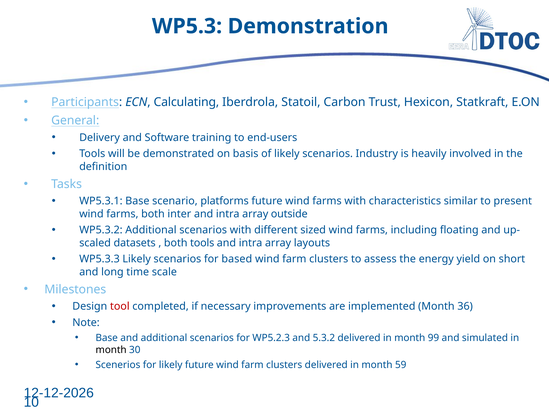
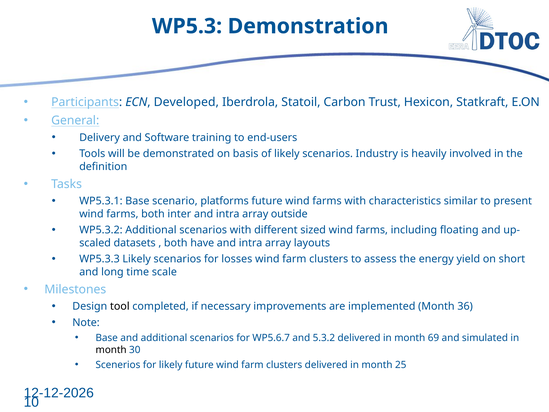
Calculating: Calculating -> Developed
both tools: tools -> have
based: based -> losses
tool colour: red -> black
WP5.2.3: WP5.2.3 -> WP5.6.7
99: 99 -> 69
59: 59 -> 25
